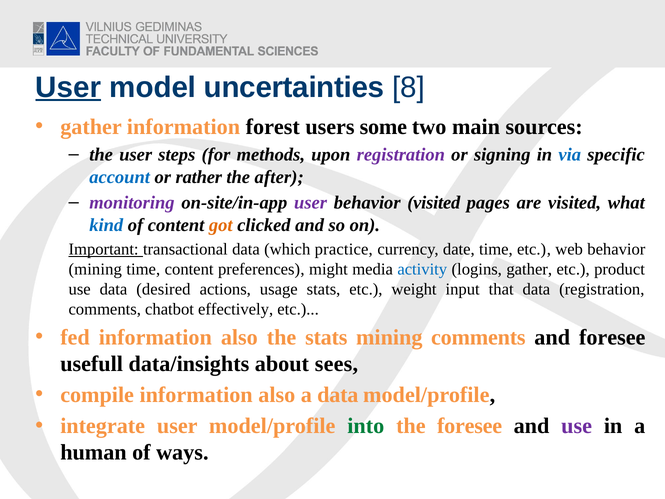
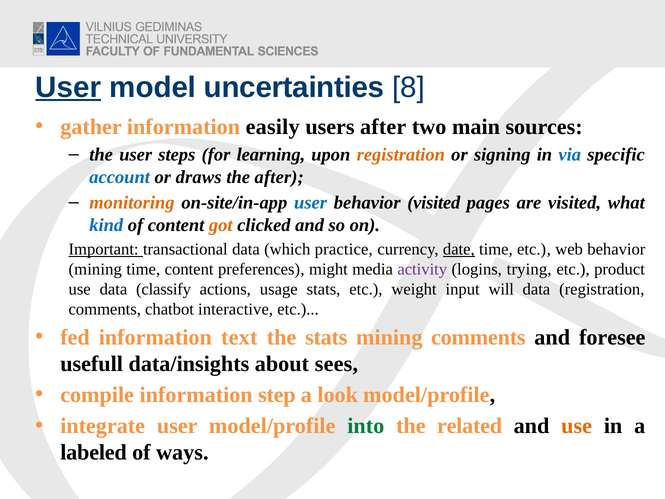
forest: forest -> easily
users some: some -> after
methods: methods -> learning
registration at (401, 155) colour: purple -> orange
rather: rather -> draws
monitoring colour: purple -> orange
user at (311, 203) colour: purple -> blue
date underline: none -> present
activity colour: blue -> purple
logins gather: gather -> trying
desired: desired -> classify
that: that -> will
effectively: effectively -> interactive
fed information also: also -> text
compile information also: also -> step
a data: data -> look
the foresee: foresee -> related
use at (577, 426) colour: purple -> orange
human: human -> labeled
